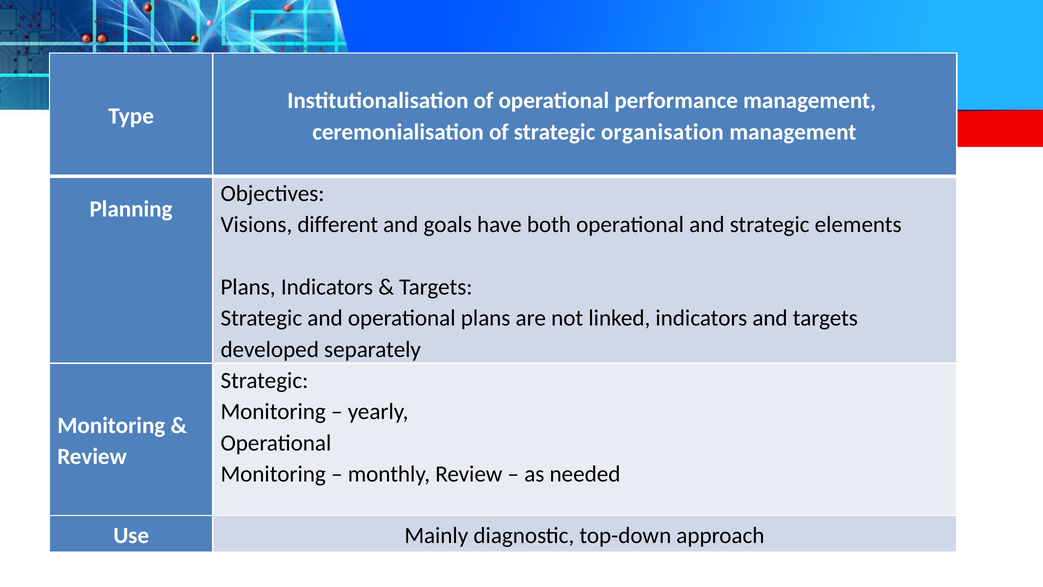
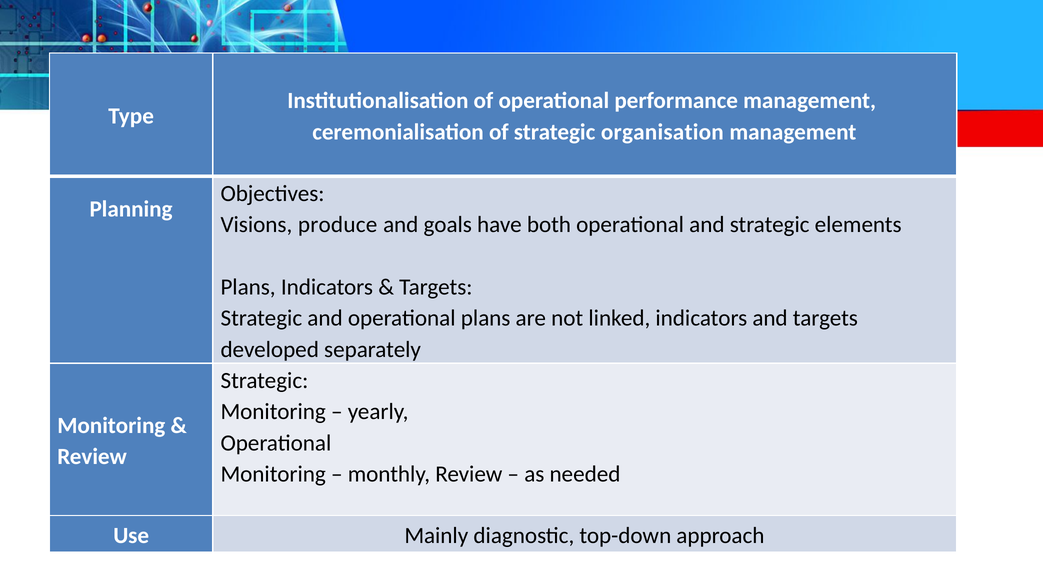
different: different -> produce
